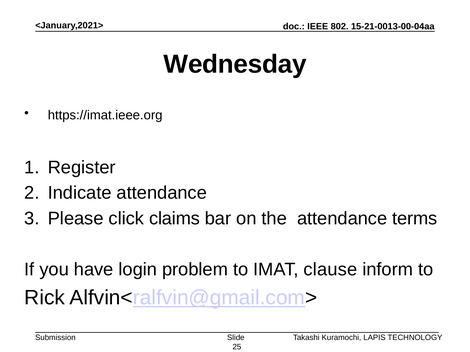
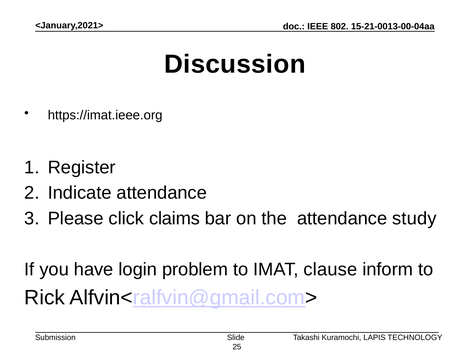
Wednesday: Wednesday -> Discussion
terms: terms -> study
